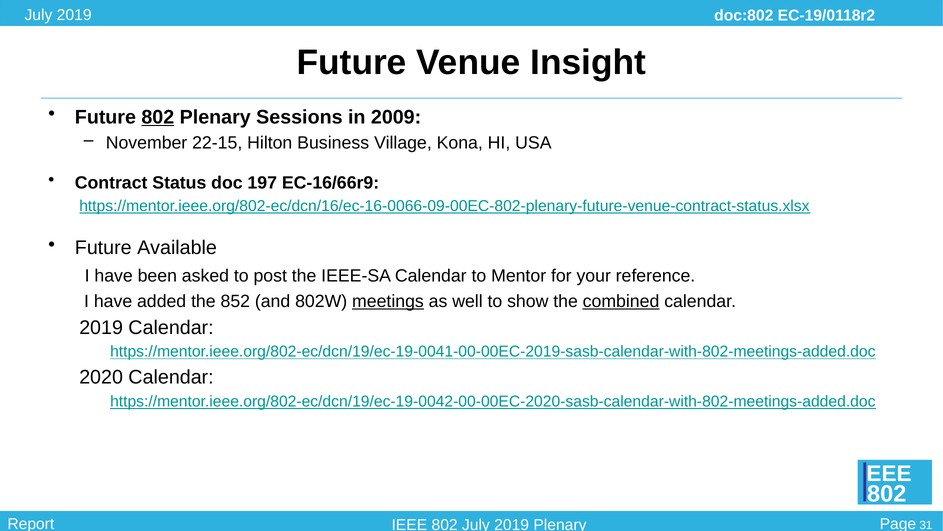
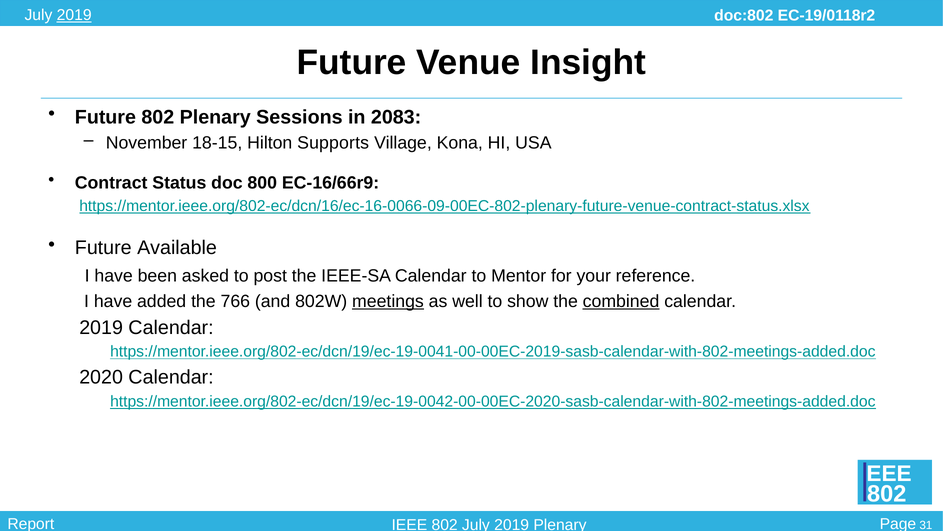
2019 at (74, 15) underline: none -> present
802 at (158, 117) underline: present -> none
2009: 2009 -> 2083
22-15: 22-15 -> 18-15
Business: Business -> Supports
197: 197 -> 800
852: 852 -> 766
